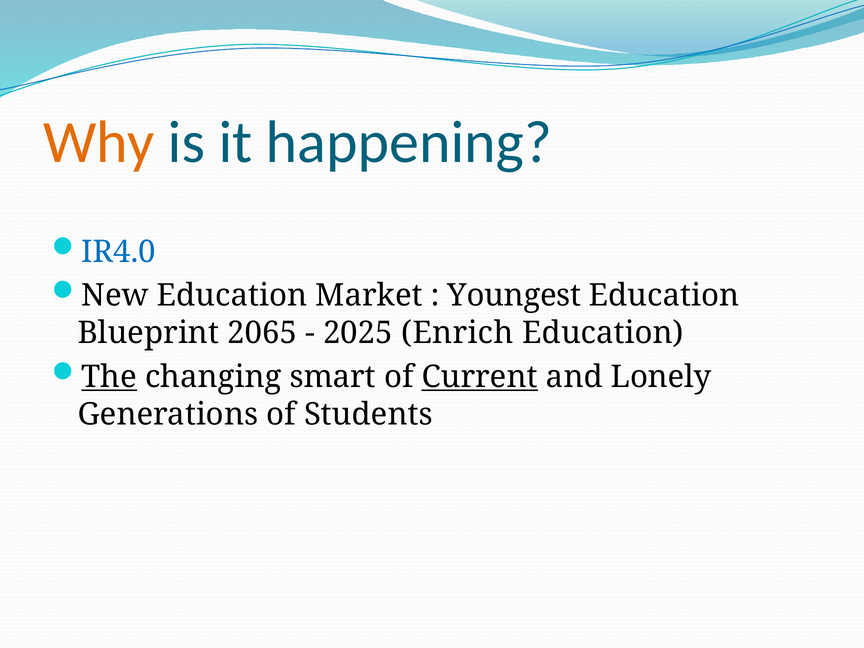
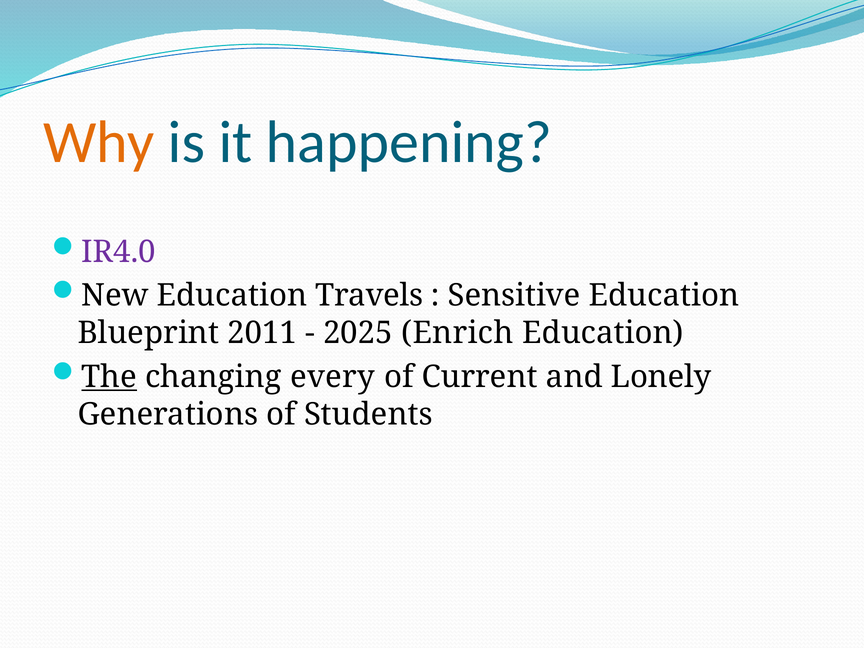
IR4.0 colour: blue -> purple
Market: Market -> Travels
Youngest: Youngest -> Sensitive
2065: 2065 -> 2011
smart: smart -> every
Current underline: present -> none
